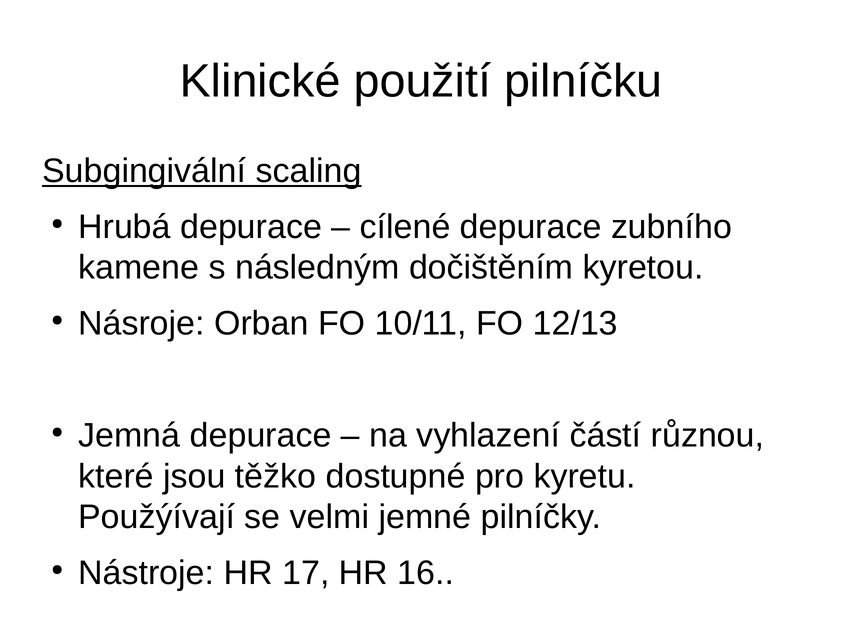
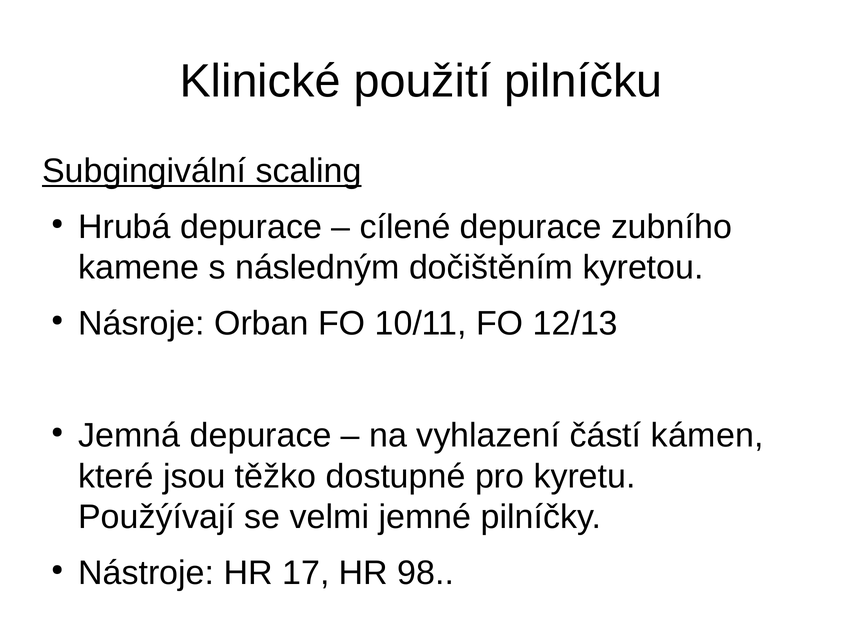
různou: různou -> kámen
16: 16 -> 98
